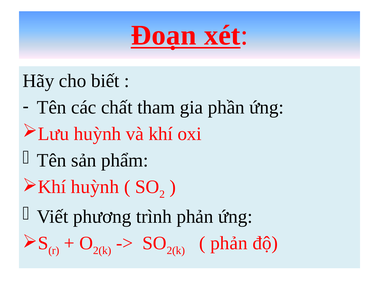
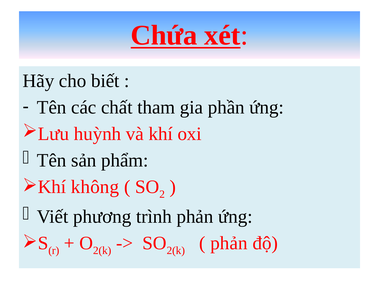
Đoạn: Đoạn -> Chứa
huỳnh at (95, 187): huỳnh -> không
